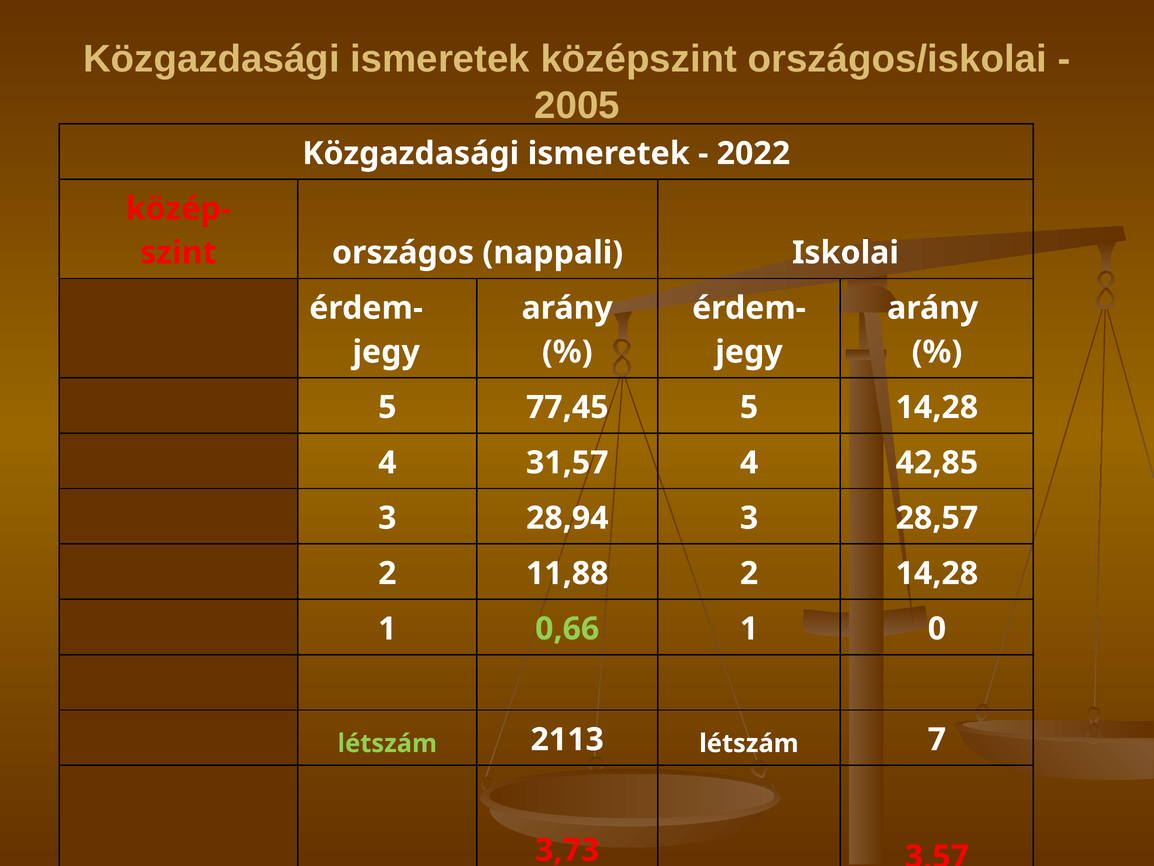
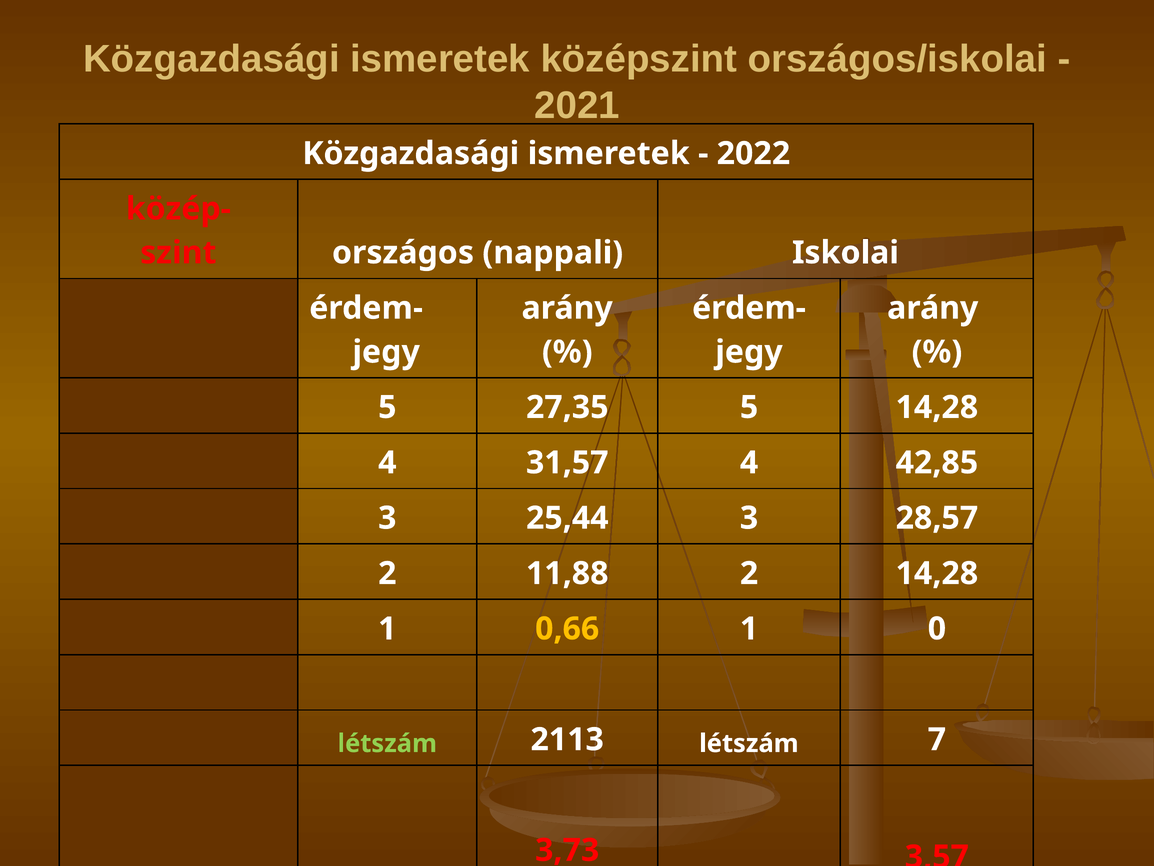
2005: 2005 -> 2021
77,45: 77,45 -> 27,35
28,94: 28,94 -> 25,44
0,66 colour: light green -> yellow
